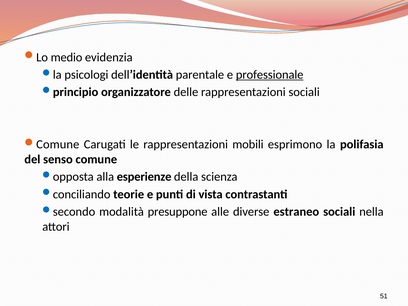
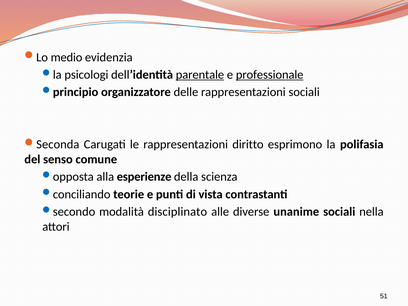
parentale underline: none -> present
Comune at (58, 144): Comune -> Seconda
mobili: mobili -> diritto
presuppone: presuppone -> disciplinato
estraneo: estraneo -> unanime
